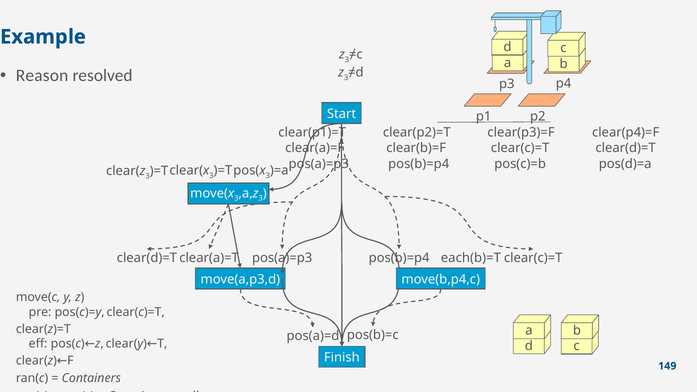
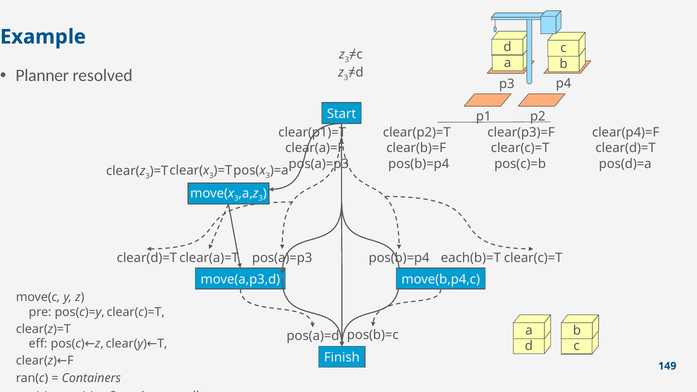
Reason: Reason -> Planner
